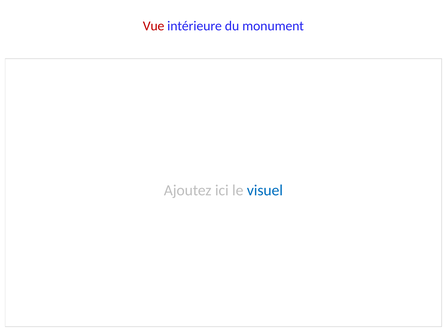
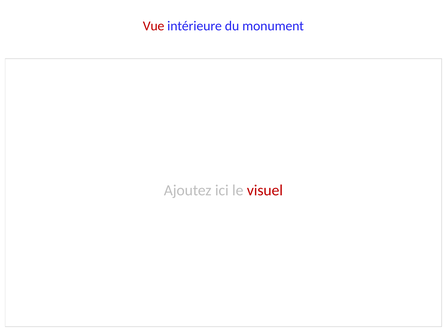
visuel colour: blue -> red
